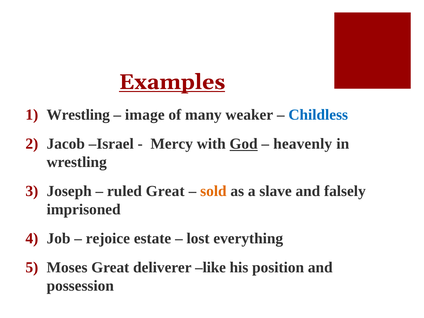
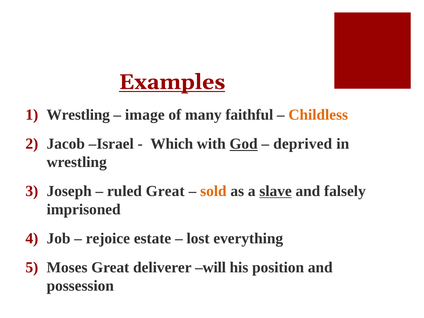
weaker: weaker -> faithful
Childless colour: blue -> orange
Mercy: Mercy -> Which
heavenly: heavenly -> deprived
slave underline: none -> present
like: like -> will
